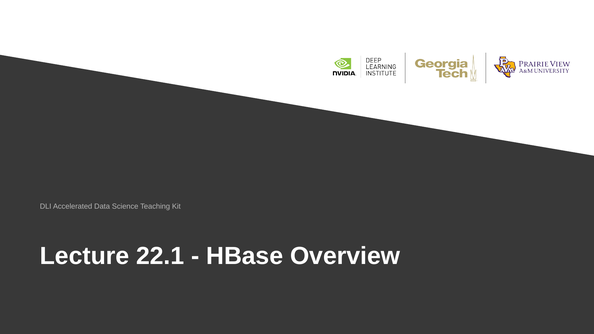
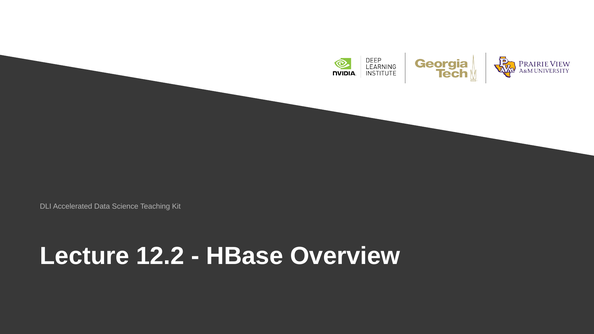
22.1: 22.1 -> 12.2
